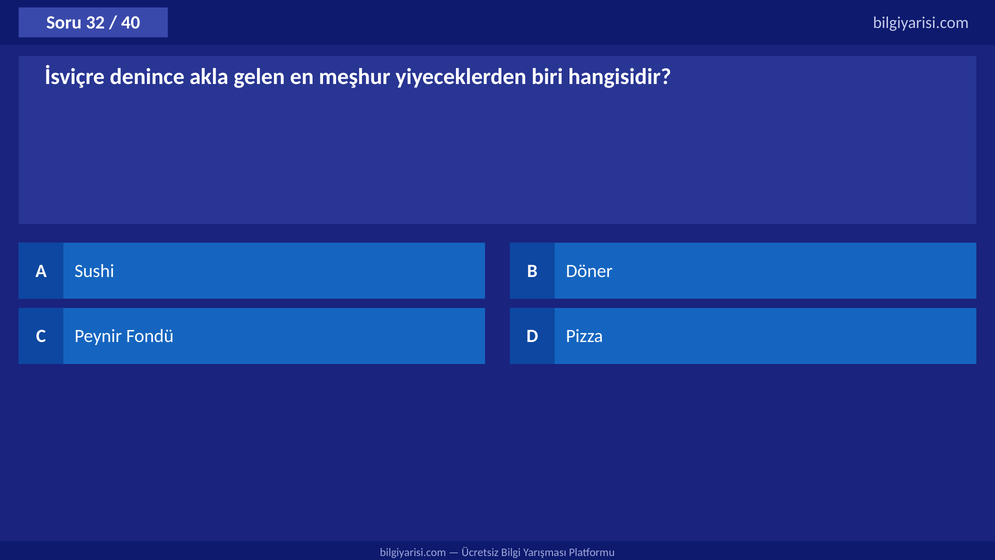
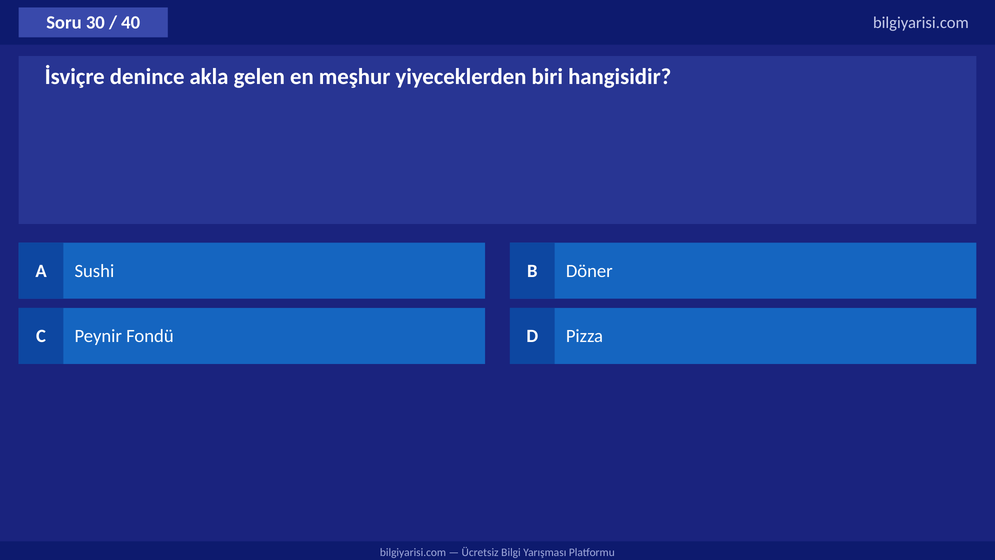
32: 32 -> 30
